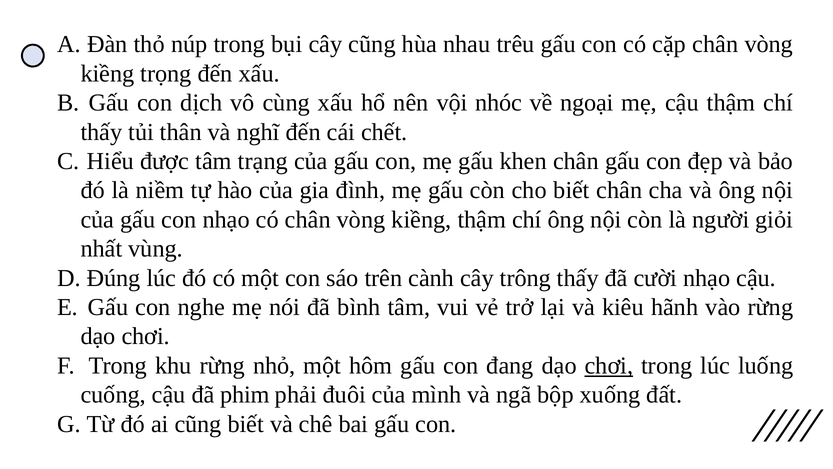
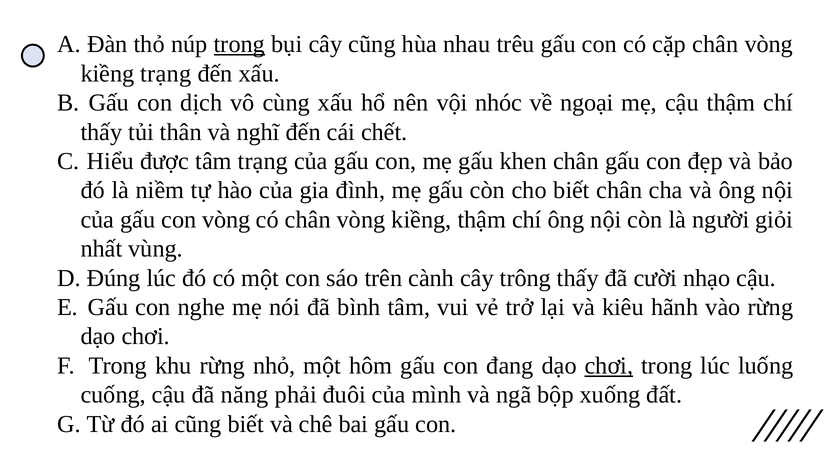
trong at (239, 44) underline: none -> present
kiềng trọng: trọng -> trạng
con nhạo: nhạo -> vòng
phim: phim -> năng
